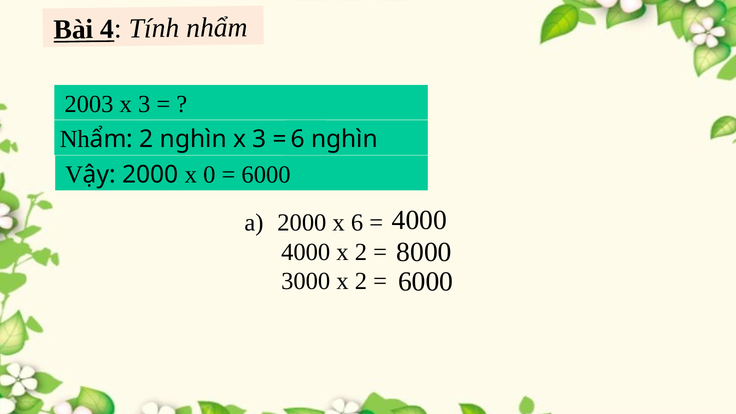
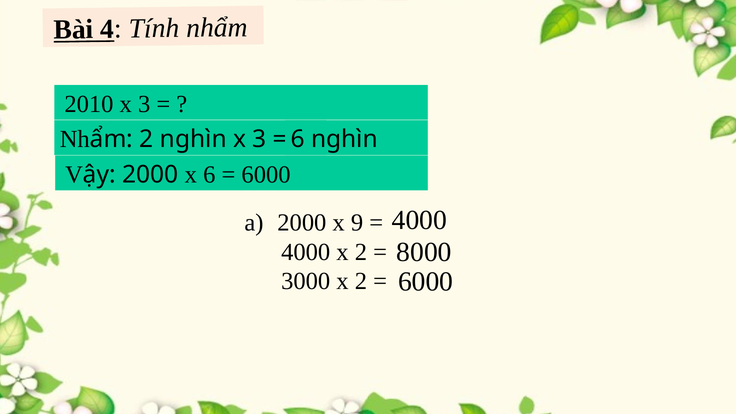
2003: 2003 -> 2010
x 0: 0 -> 6
x 6: 6 -> 9
